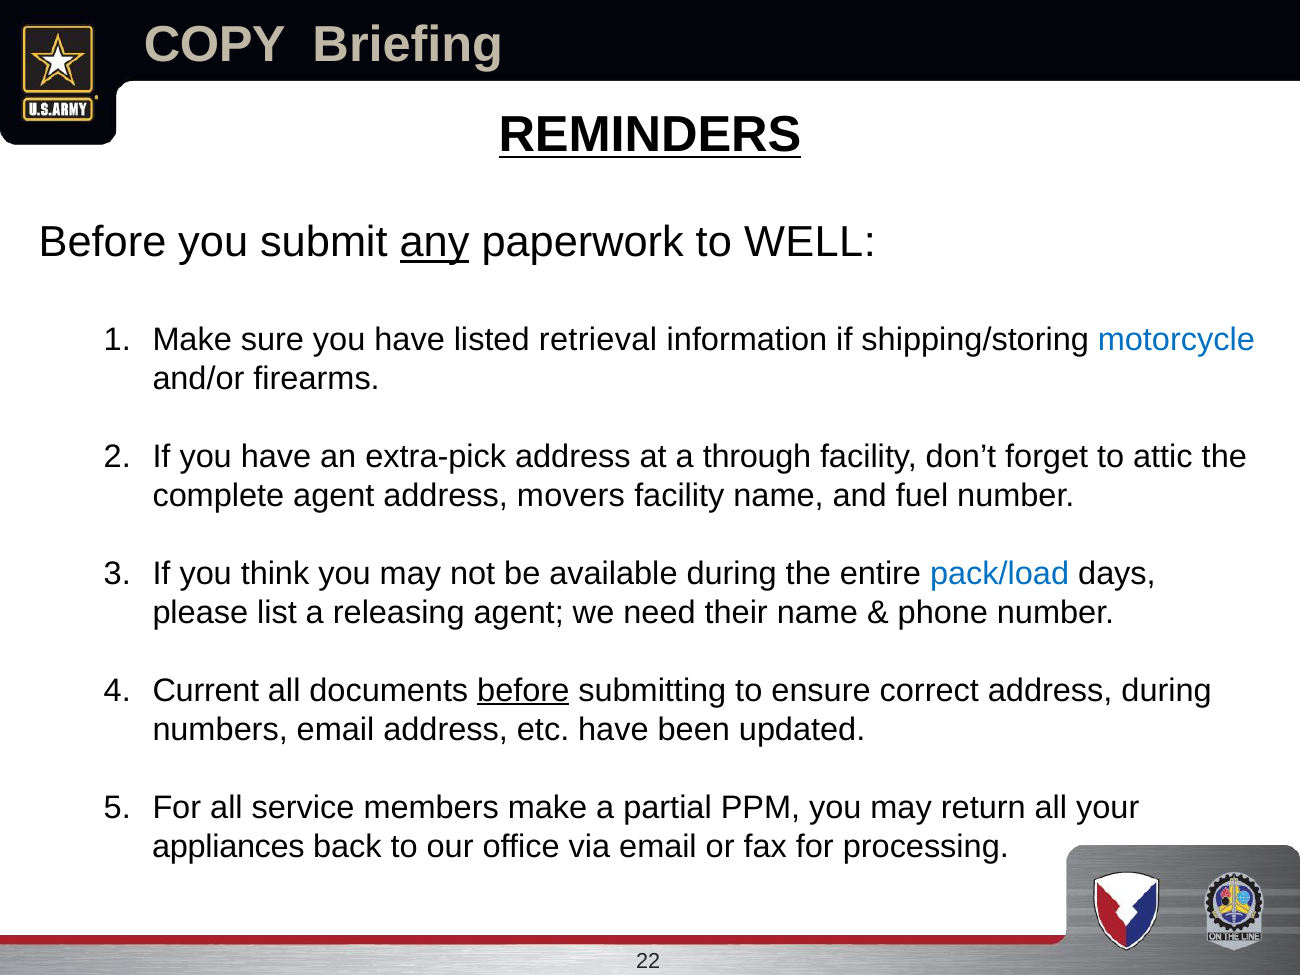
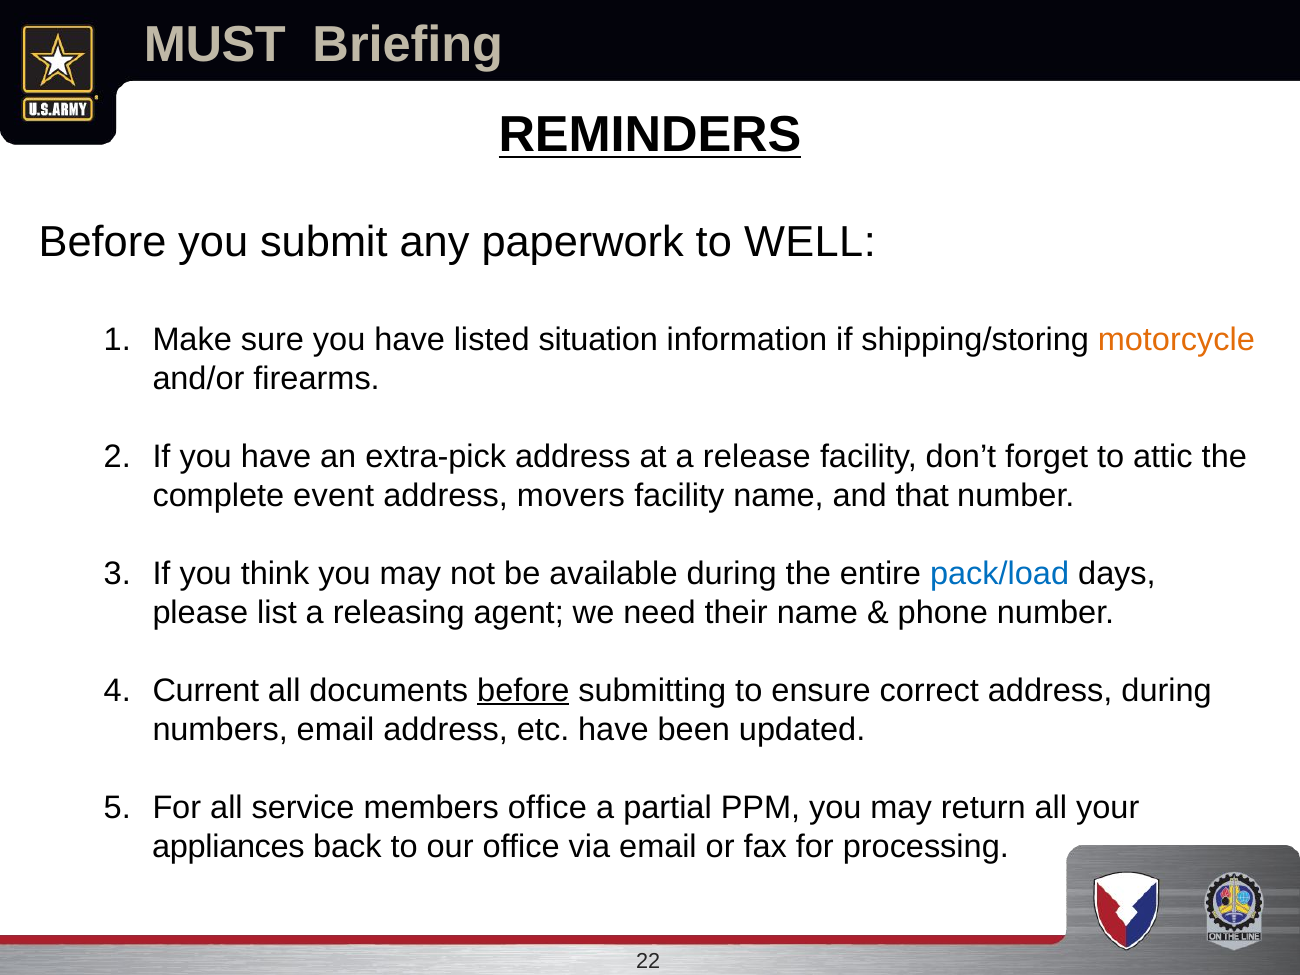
COPY: COPY -> MUST
any underline: present -> none
retrieval: retrieval -> situation
motorcycle colour: blue -> orange
through: through -> release
complete agent: agent -> event
fuel: fuel -> that
members make: make -> office
